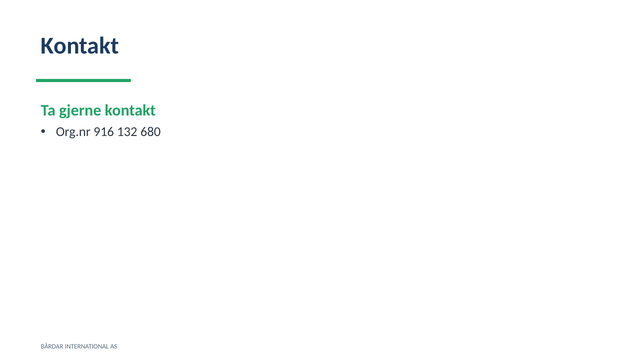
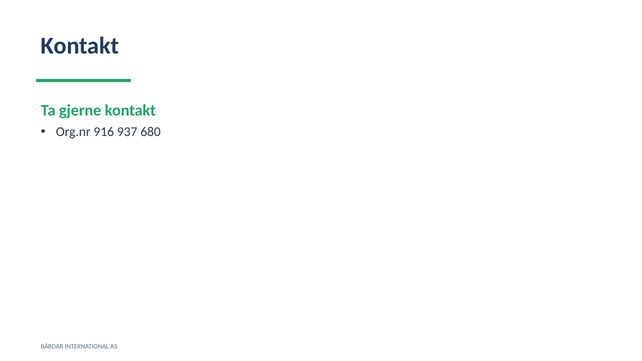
132: 132 -> 937
